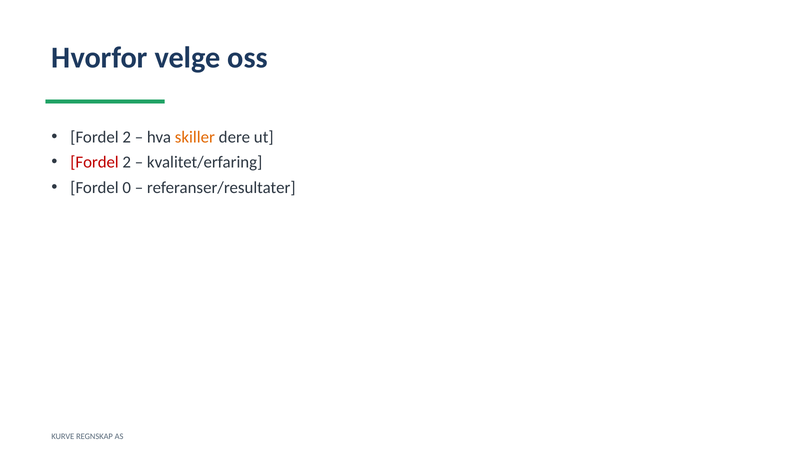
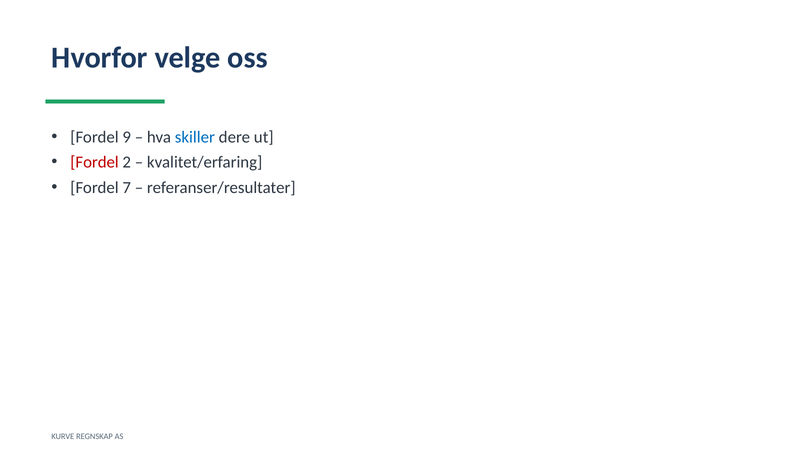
2 at (127, 137): 2 -> 9
skiller colour: orange -> blue
0: 0 -> 7
